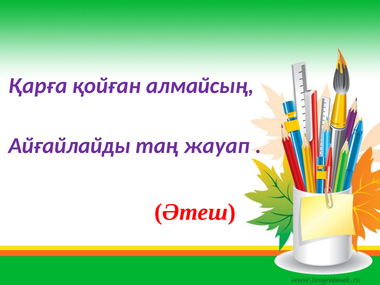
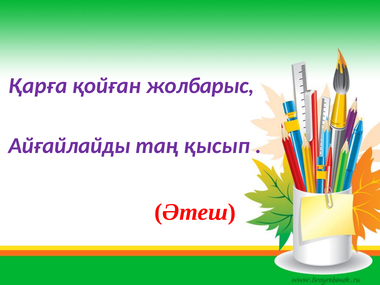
алмайсың: алмайсың -> жолбарыс
жауап: жауап -> қысып
